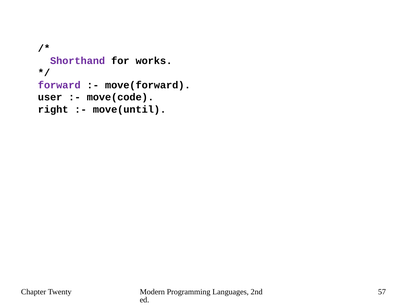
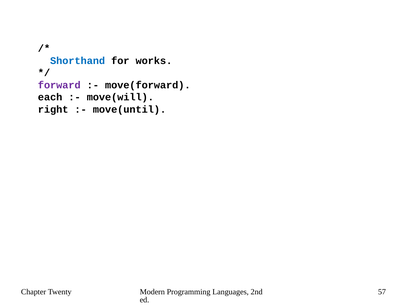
Shorthand colour: purple -> blue
user: user -> each
move(code: move(code -> move(will
